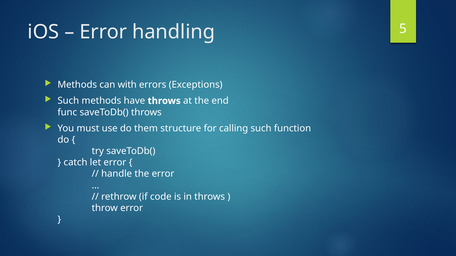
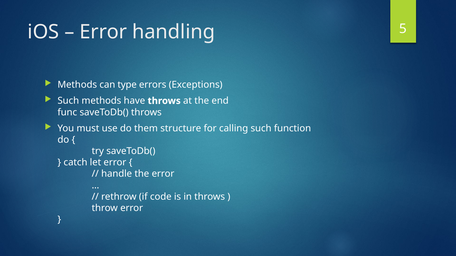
with: with -> type
